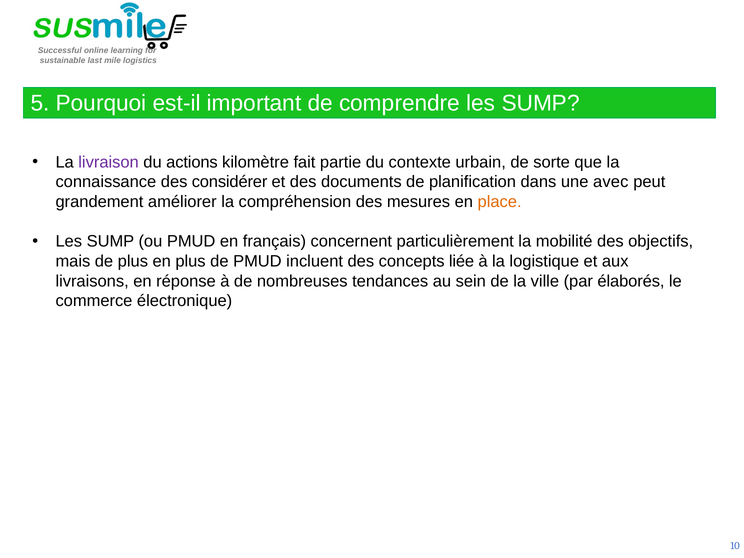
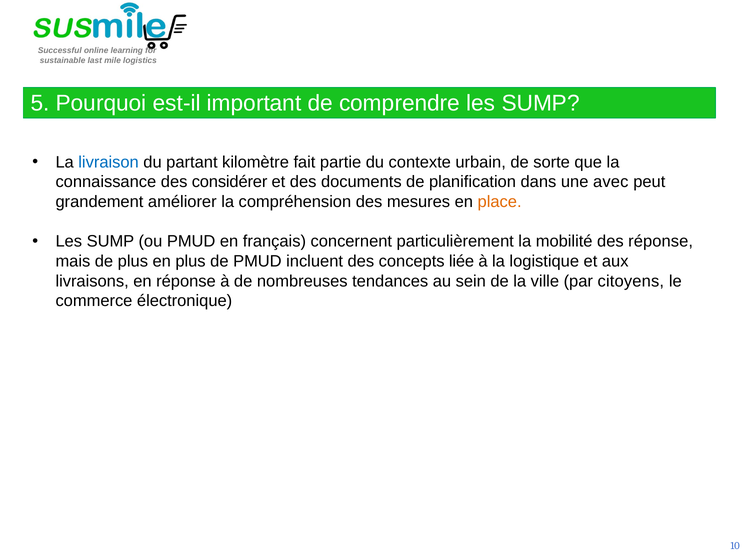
livraison colour: purple -> blue
actions: actions -> partant
des objectifs: objectifs -> réponse
élaborés: élaborés -> citoyens
